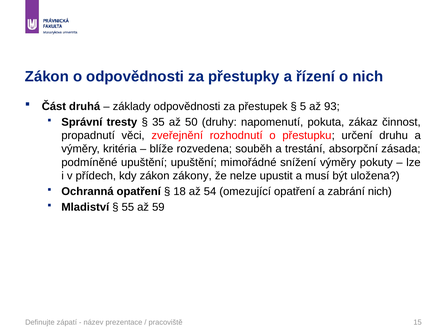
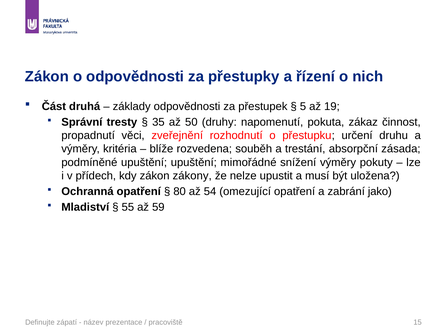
93: 93 -> 19
18: 18 -> 80
zabrání nich: nich -> jako
